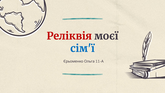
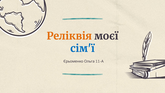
Реліквія colour: red -> orange
